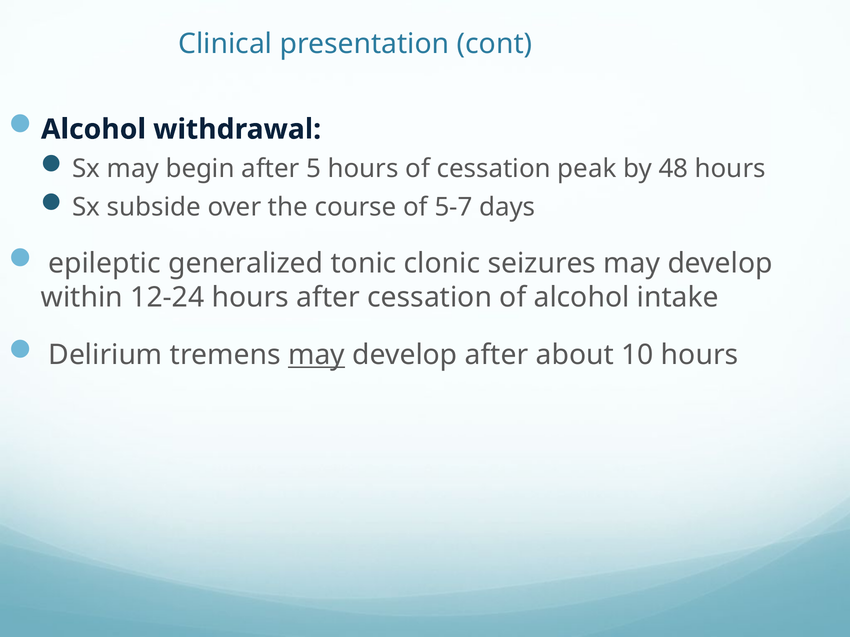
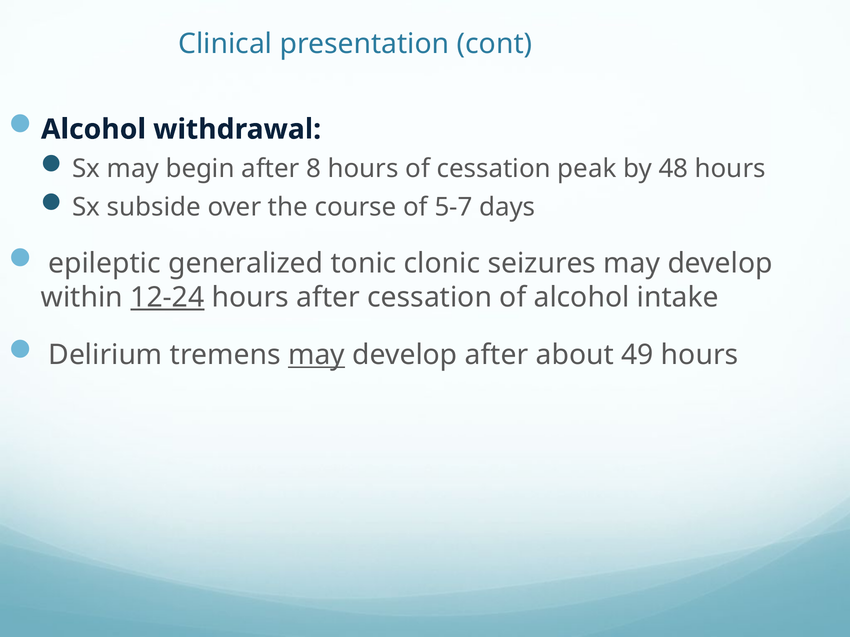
5: 5 -> 8
12-24 underline: none -> present
10: 10 -> 49
